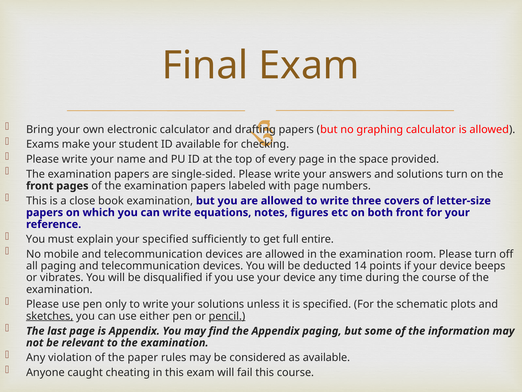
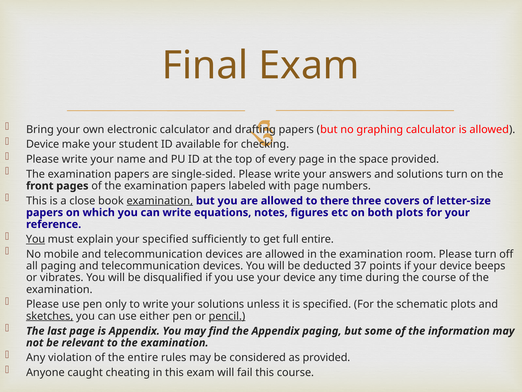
Exams at (43, 144): Exams -> Device
examination at (160, 201) underline: none -> present
allowed to write: write -> there
both front: front -> plots
You at (36, 239) underline: none -> present
14: 14 -> 37
the paper: paper -> entire
as available: available -> provided
